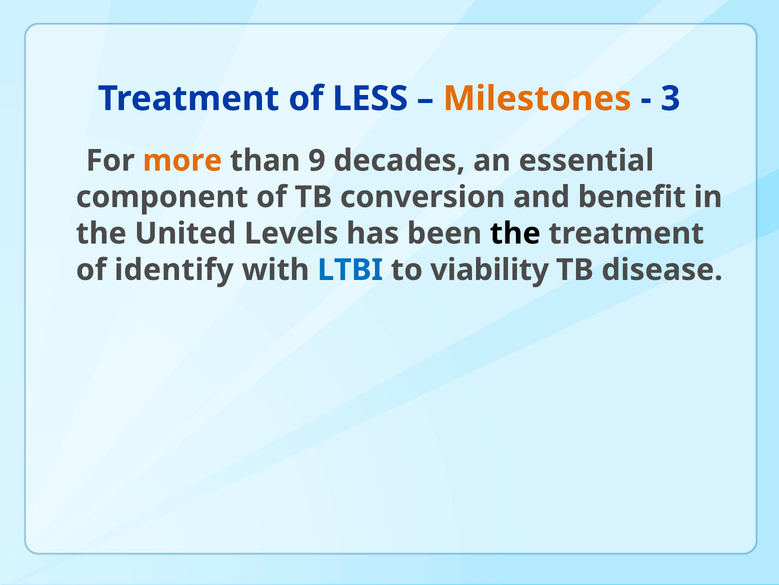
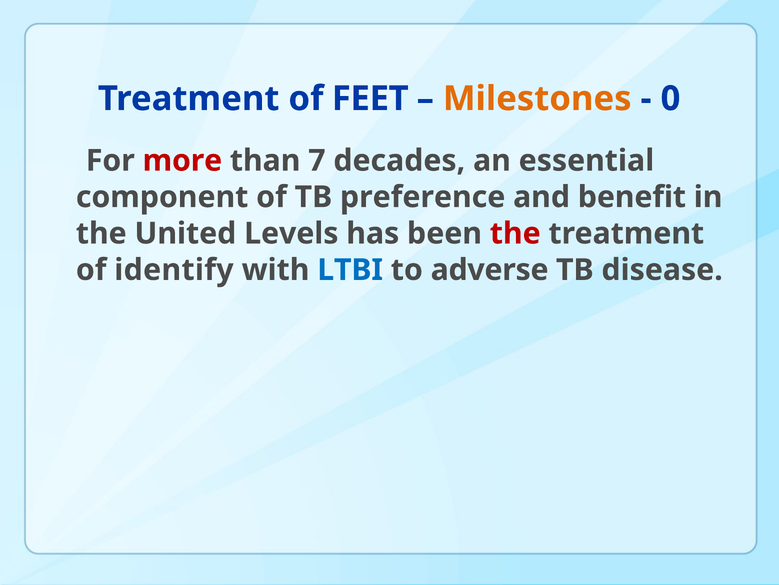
LESS: LESS -> FEET
3: 3 -> 0
more colour: orange -> red
9: 9 -> 7
conversion: conversion -> preference
the at (515, 233) colour: black -> red
viability: viability -> adverse
